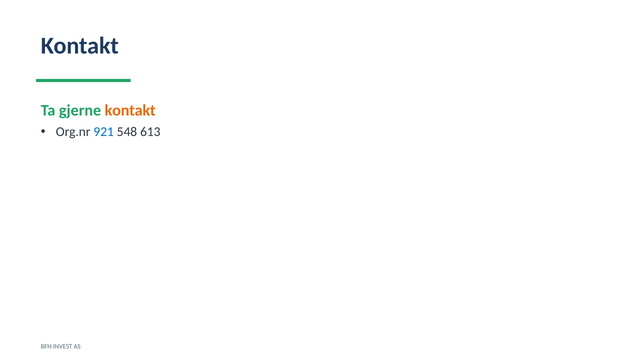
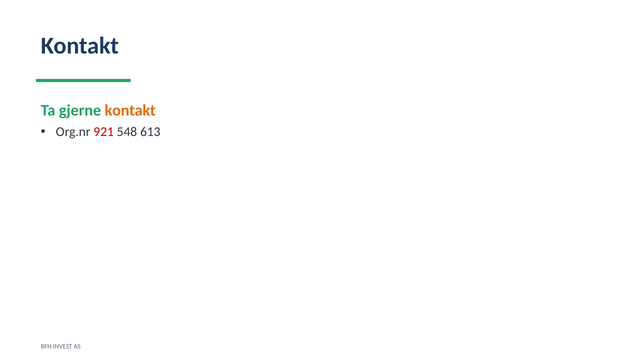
921 colour: blue -> red
